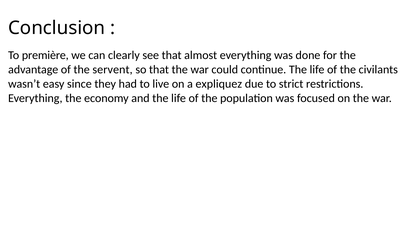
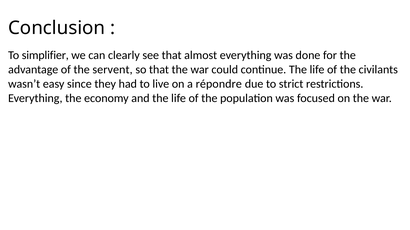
première: première -> simplifier
expliquez: expliquez -> répondre
